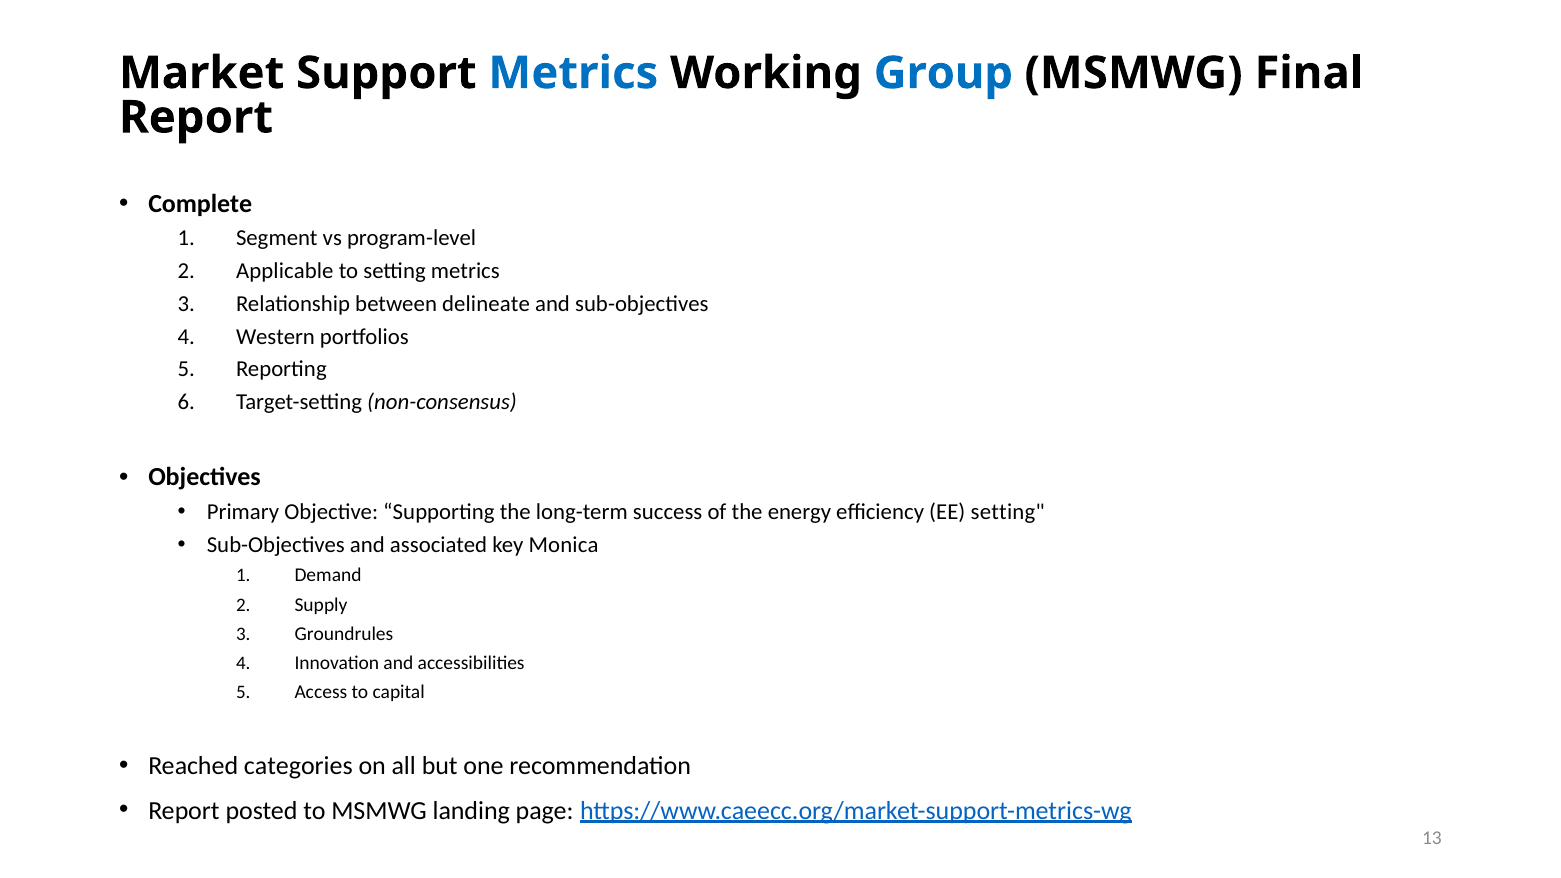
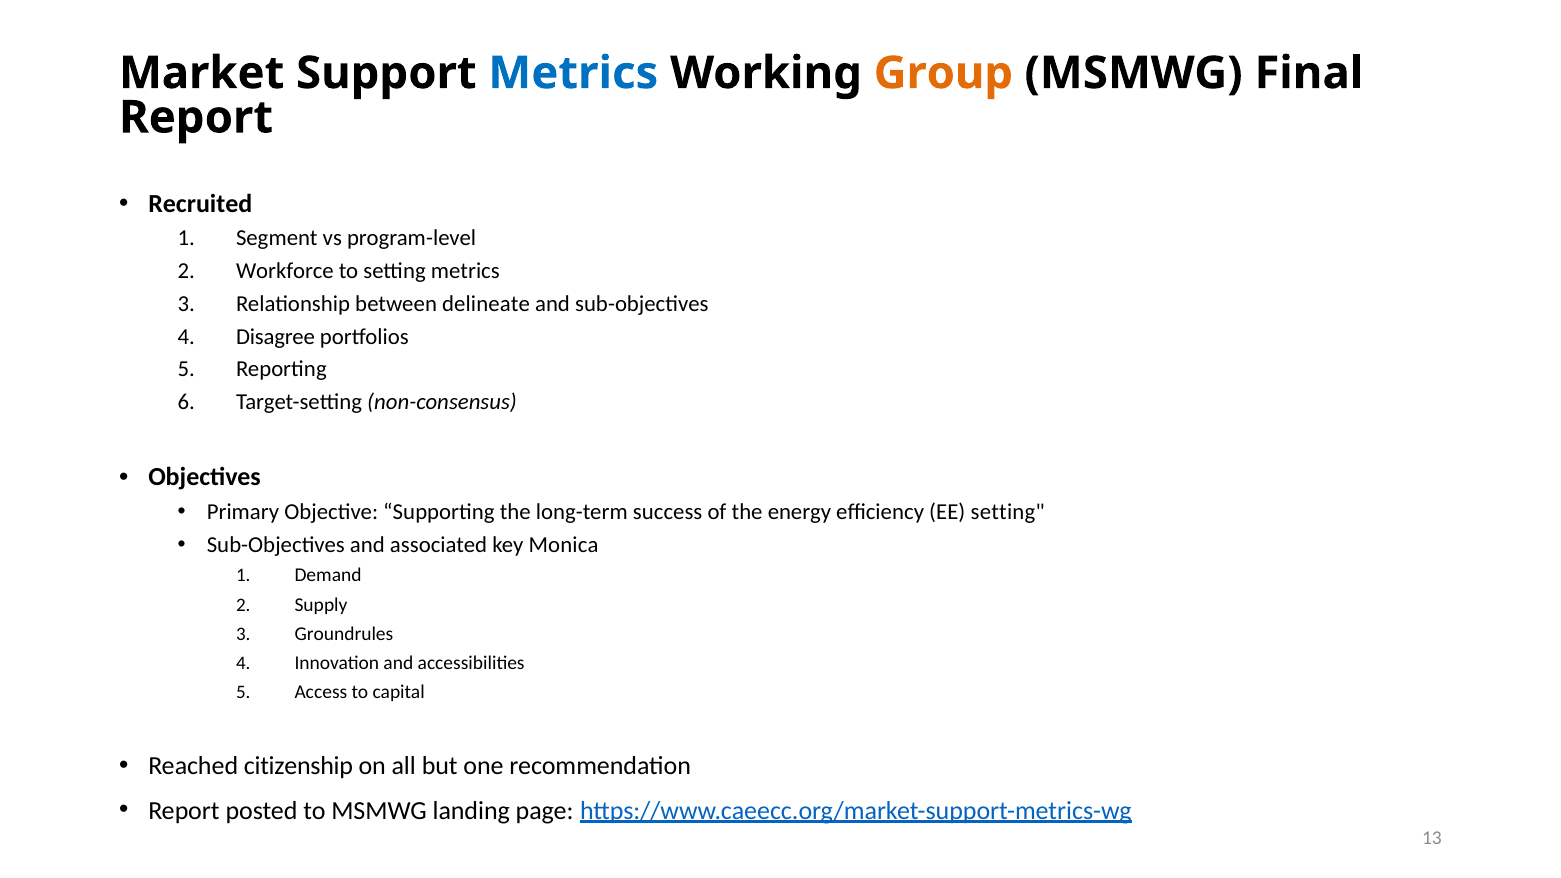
Group colour: blue -> orange
Complete: Complete -> Recruited
Applicable: Applicable -> Workforce
Western: Western -> Disagree
categories: categories -> citizenship
